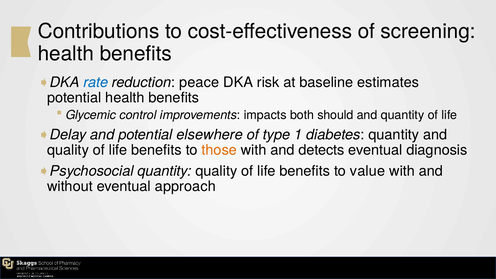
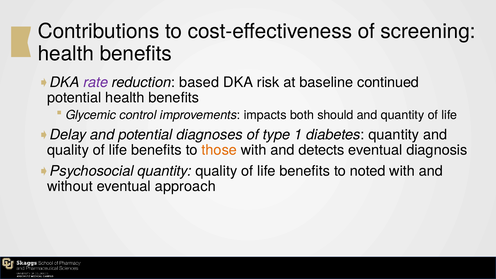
rate colour: blue -> purple
peace: peace -> based
estimates: estimates -> continued
elsewhere: elsewhere -> diagnoses
value: value -> noted
